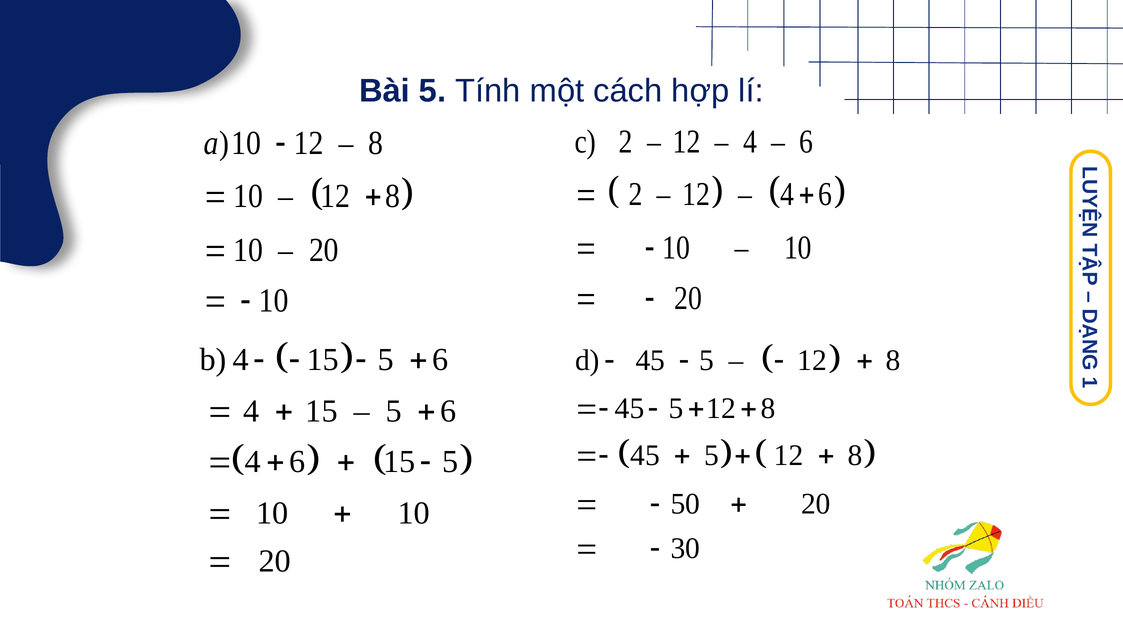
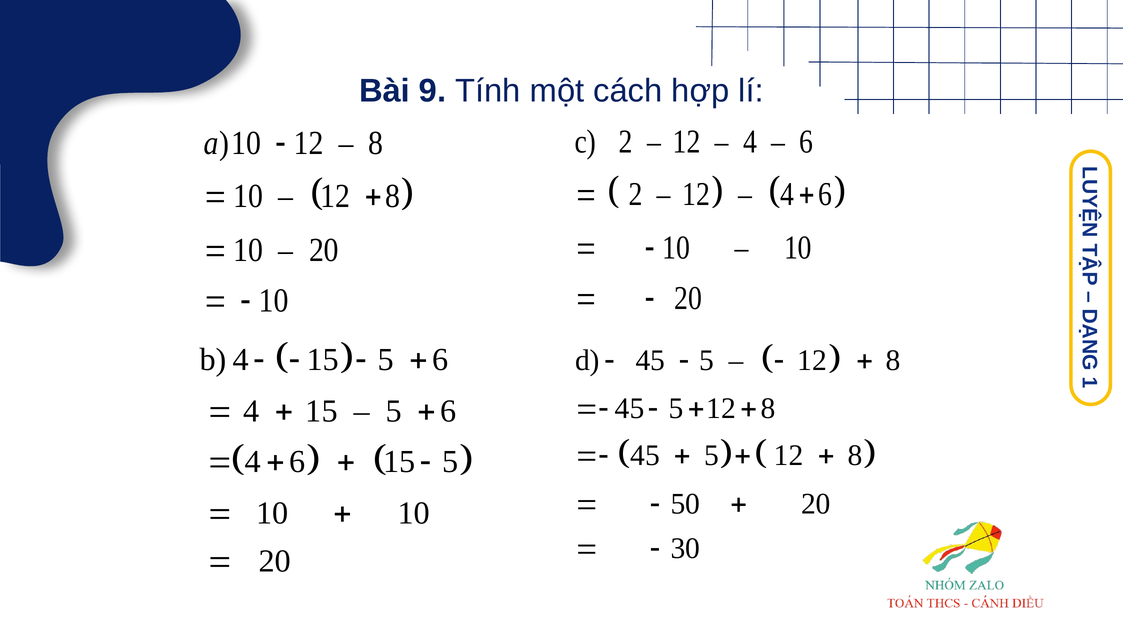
Bài 5: 5 -> 9
